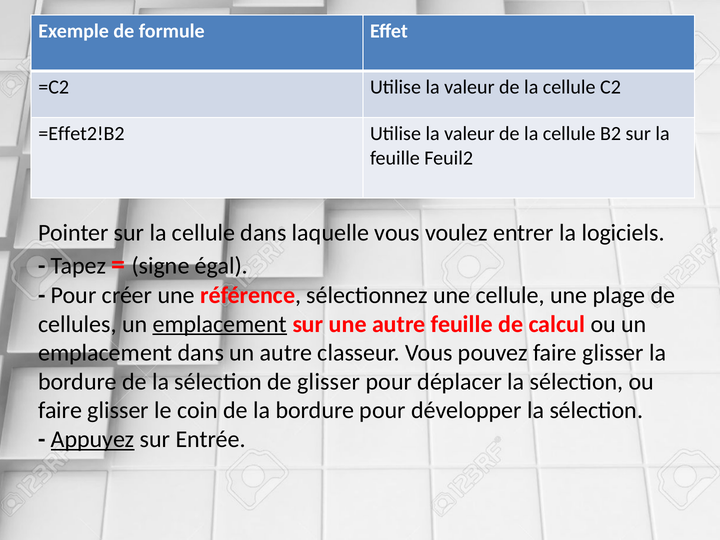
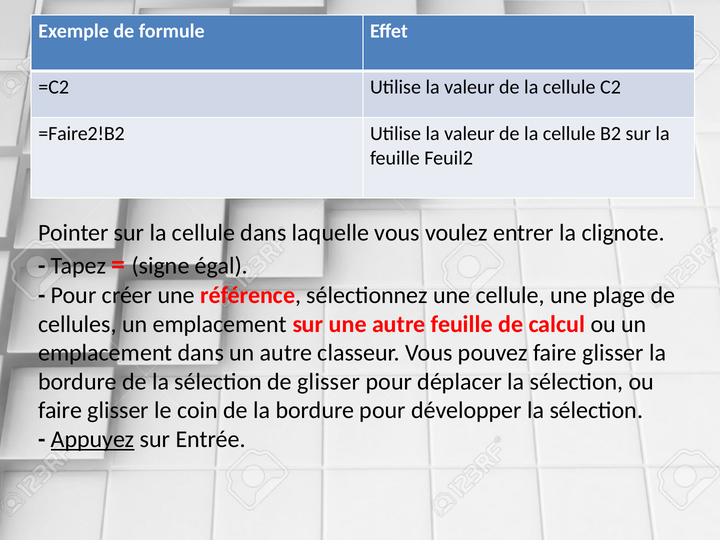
=Effet2!B2: =Effet2!B2 -> =Faire2!B2
logiciels: logiciels -> clignote
emplacement at (220, 324) underline: present -> none
